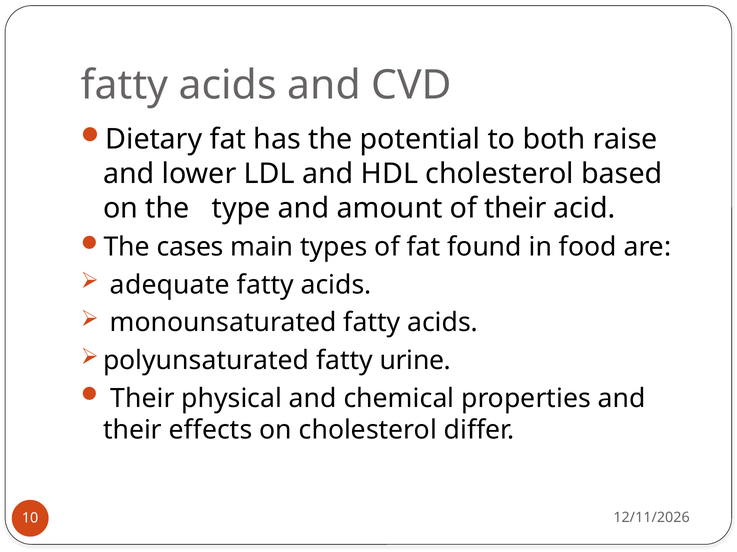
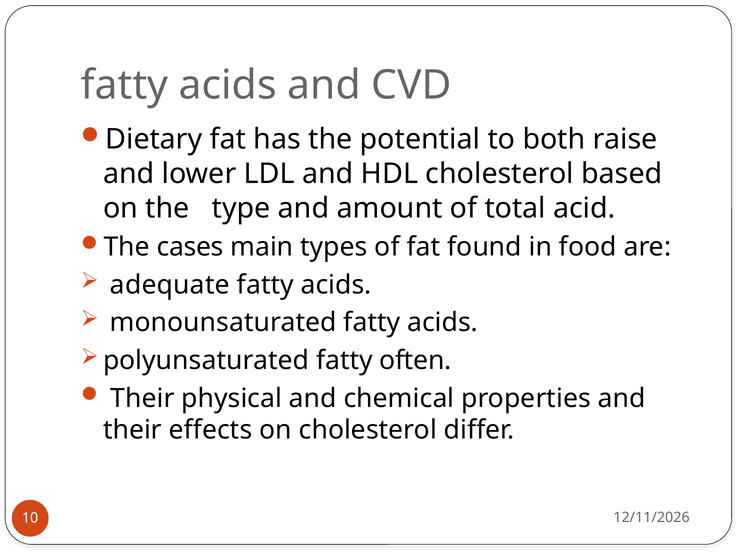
of their: their -> total
urine: urine -> often
